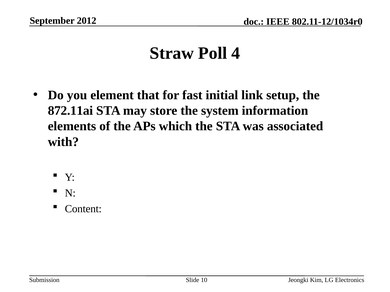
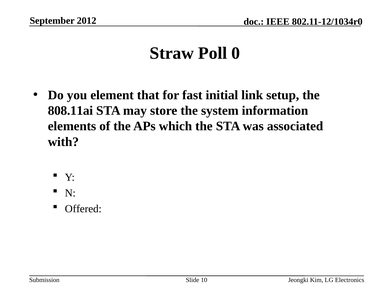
4: 4 -> 0
872.11ai: 872.11ai -> 808.11ai
Content: Content -> Offered
